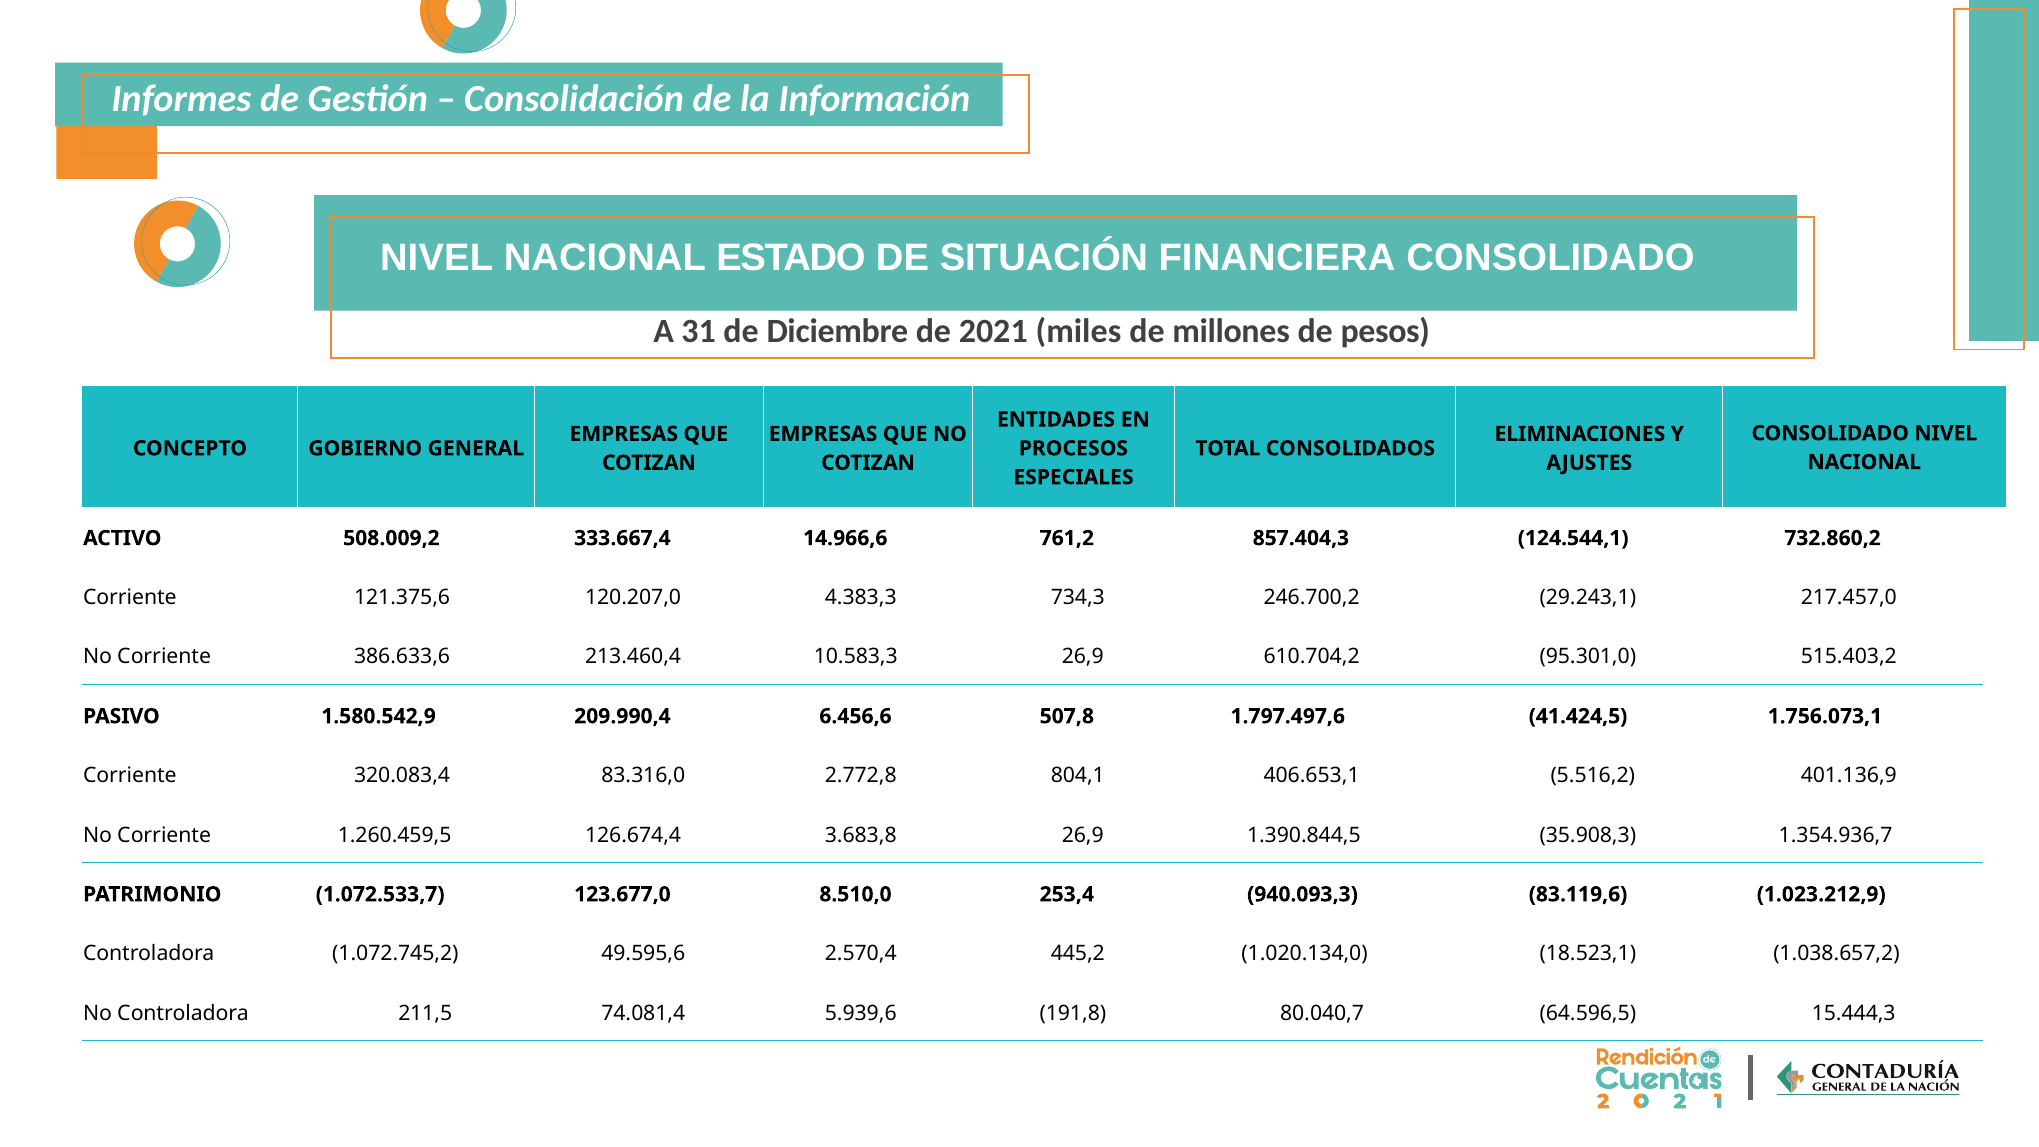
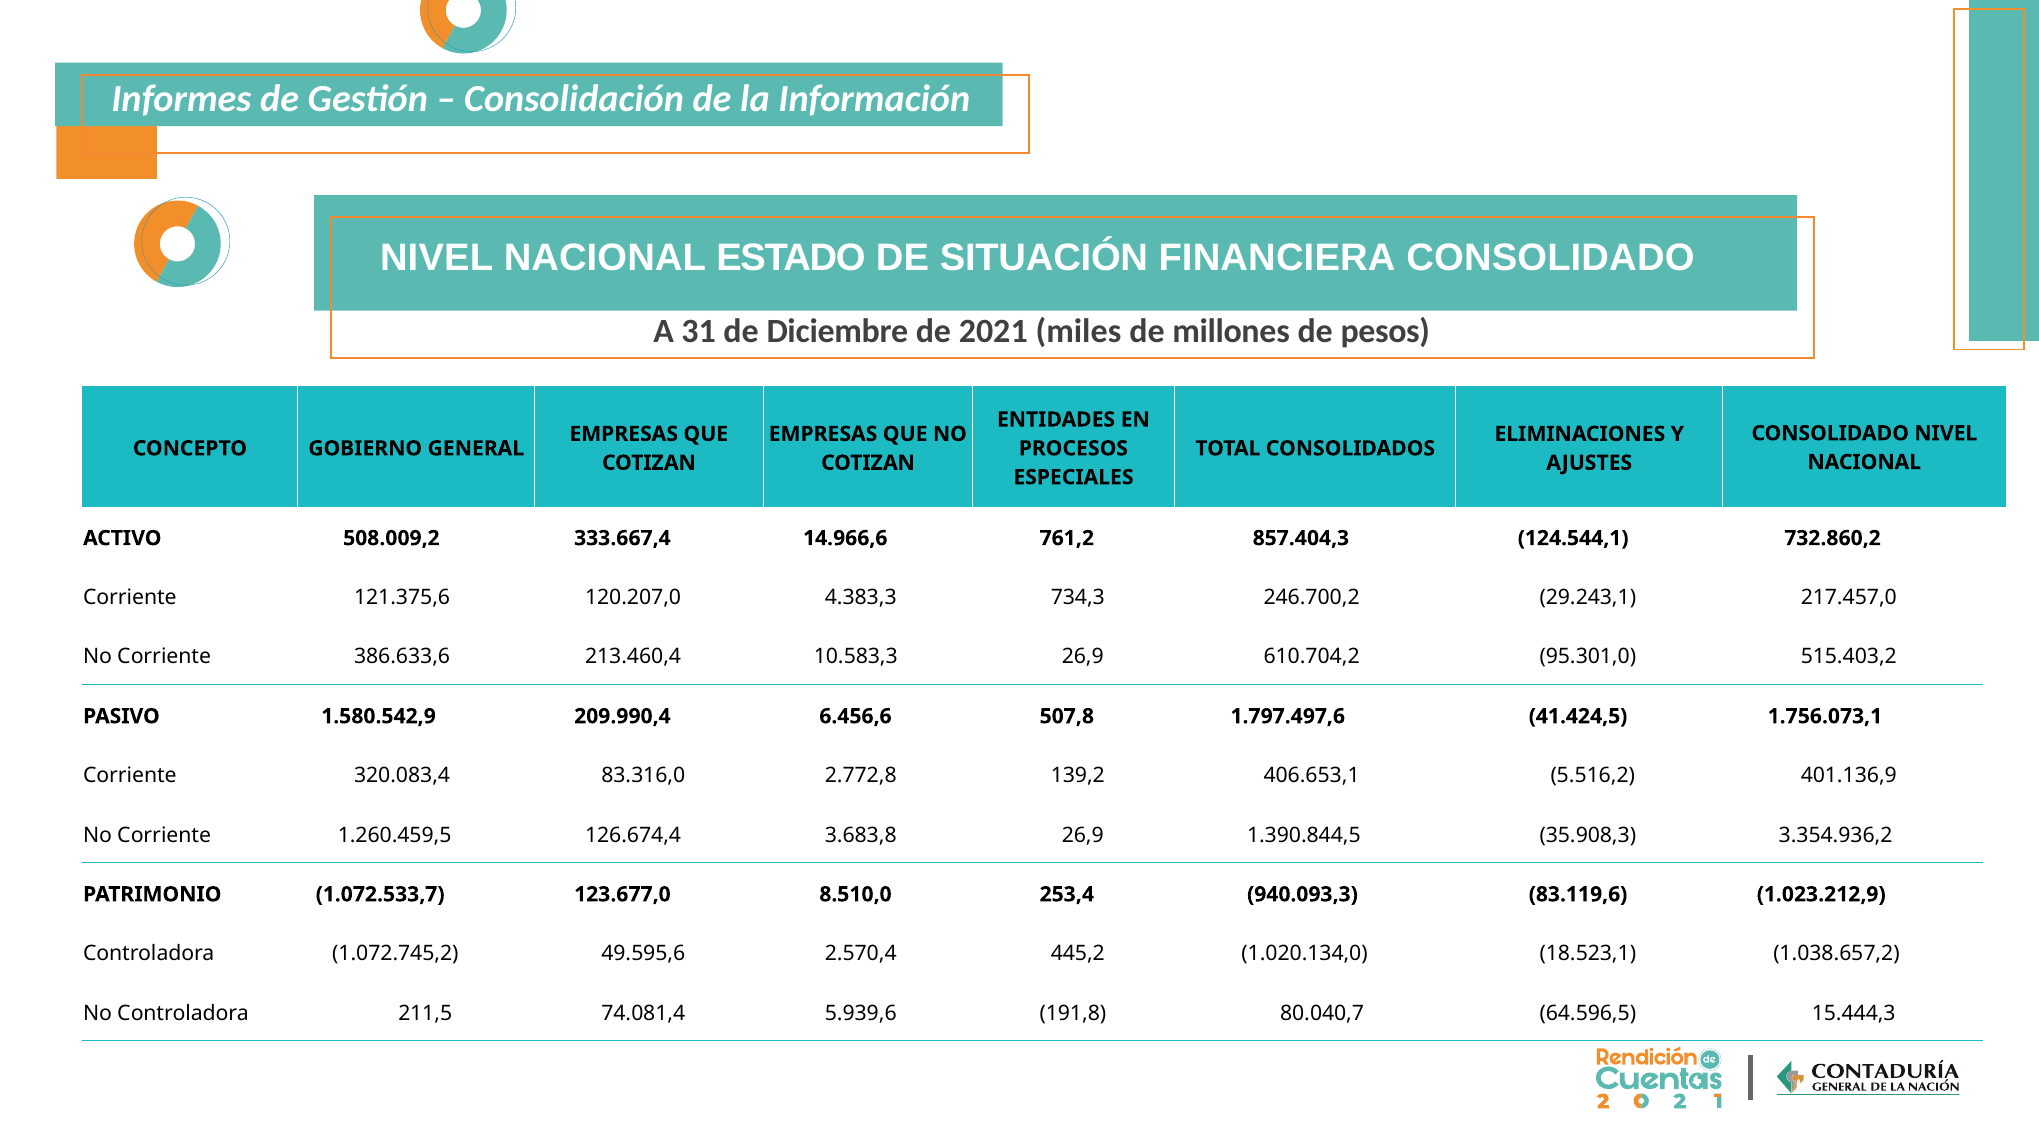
804,1: 804,1 -> 139,2
1.354.936,7: 1.354.936,7 -> 3.354.936,2
